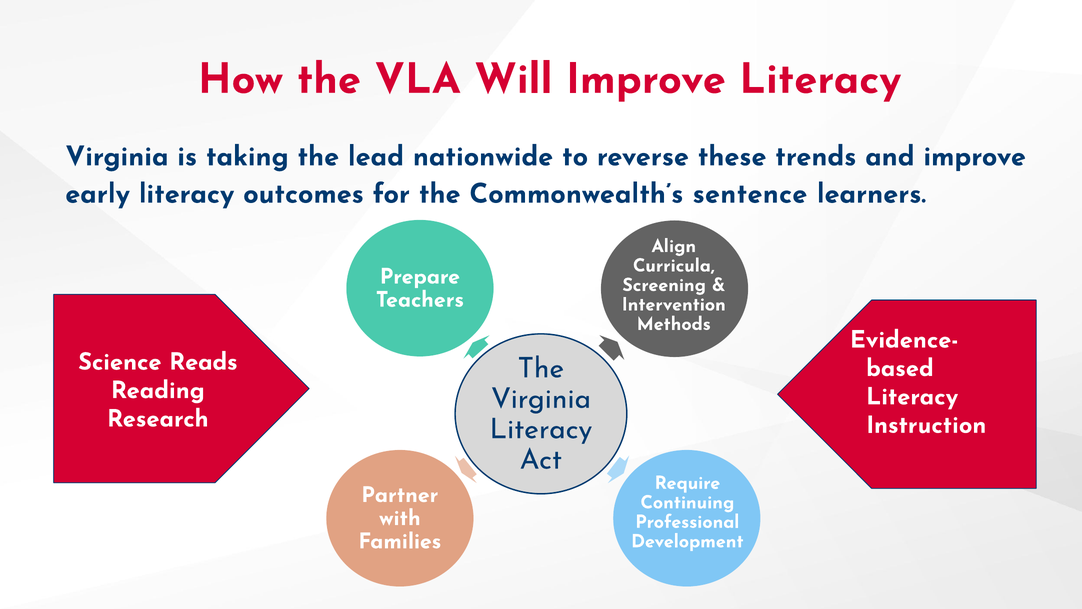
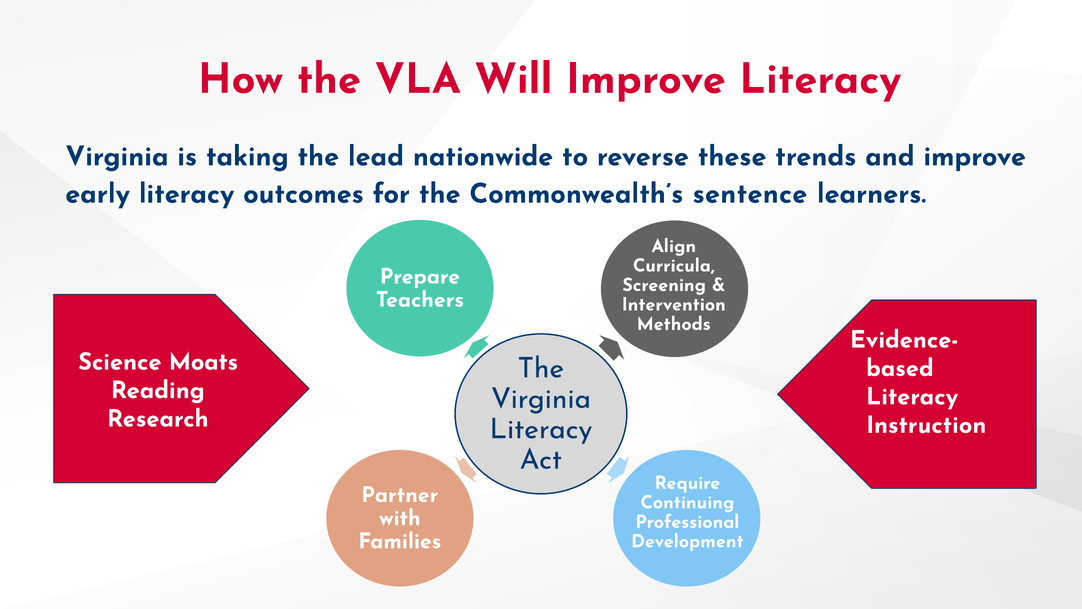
Reads: Reads -> Moats
